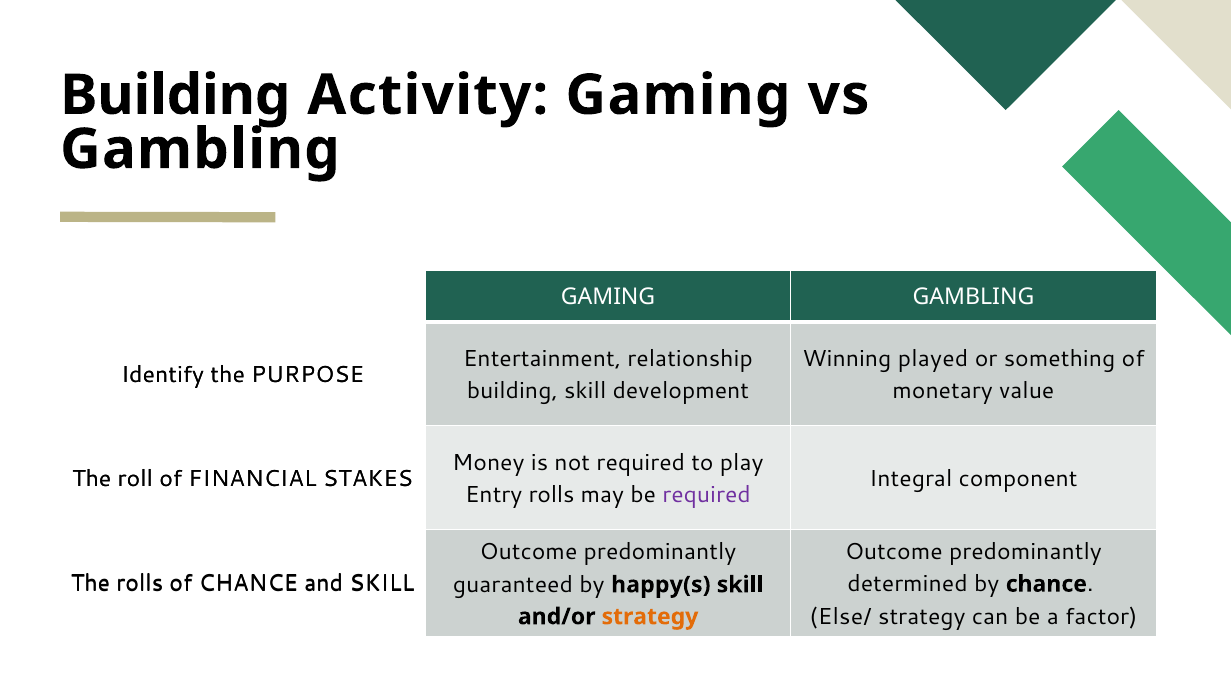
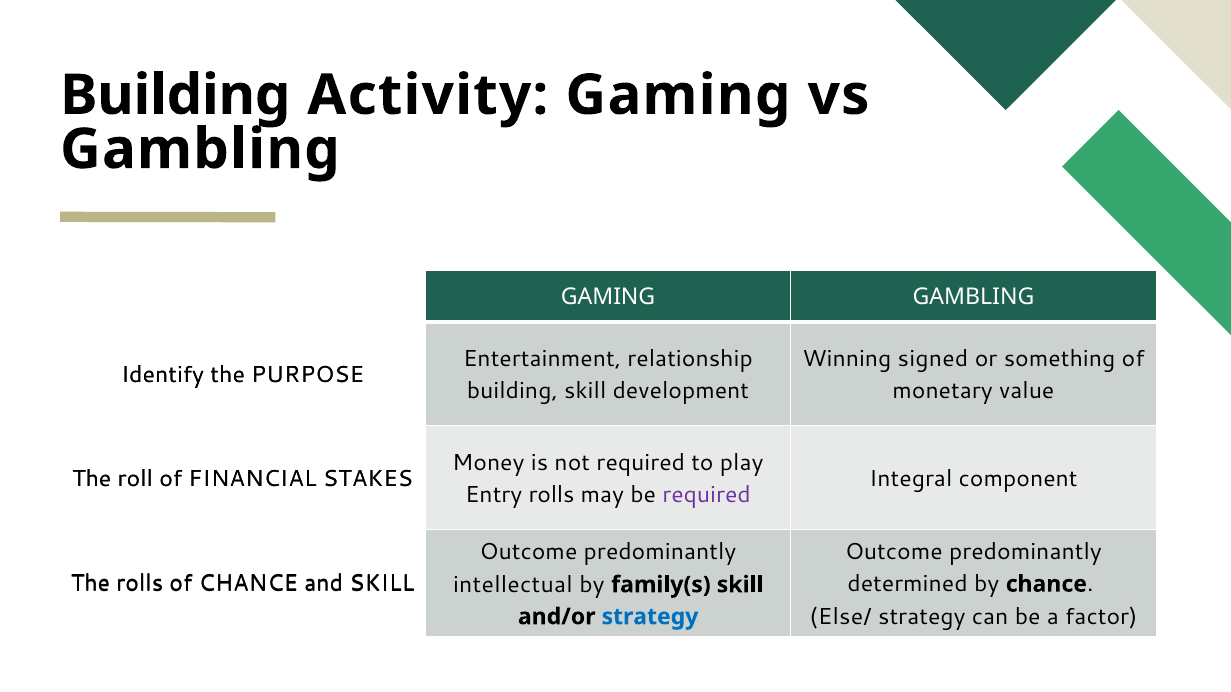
played: played -> signed
guaranteed: guaranteed -> intellectual
happy(s: happy(s -> family(s
strategy at (650, 617) colour: orange -> blue
